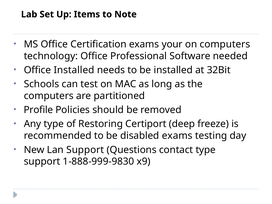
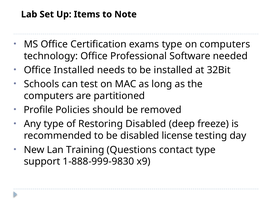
exams your: your -> type
Restoring Certiport: Certiport -> Disabled
disabled exams: exams -> license
Lan Support: Support -> Training
